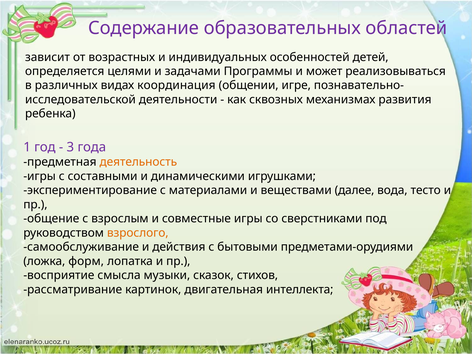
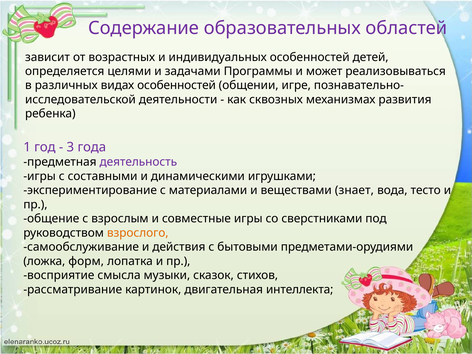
видах координация: координация -> особенностей
деятельность colour: orange -> purple
далее: далее -> знает
